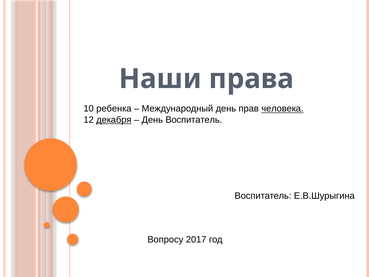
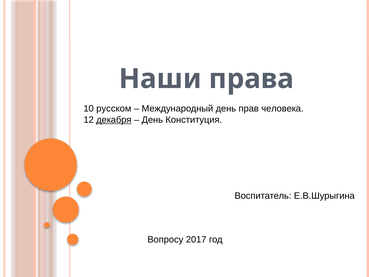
ребенка: ребенка -> русском
человека underline: present -> none
День Воспитатель: Воспитатель -> Конституция
